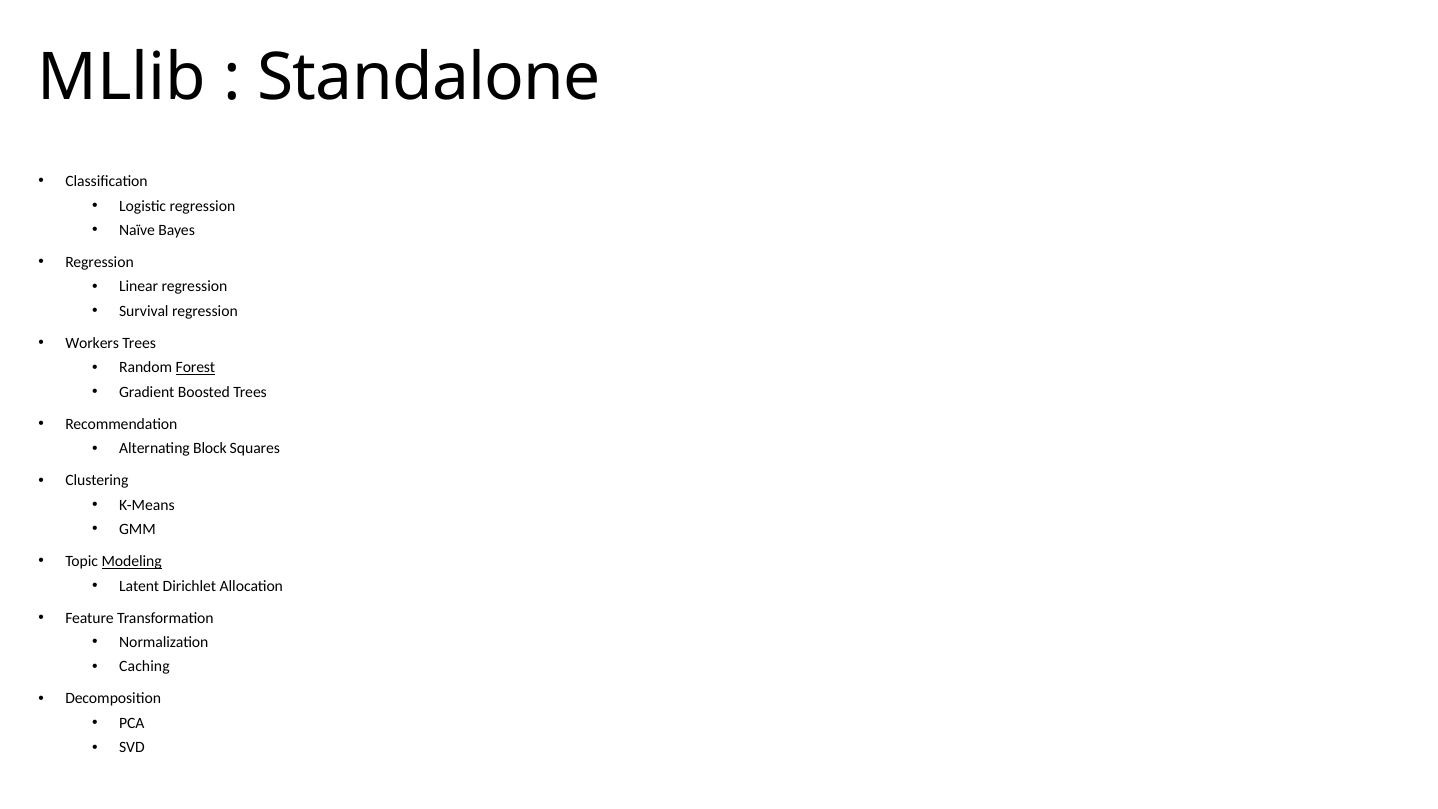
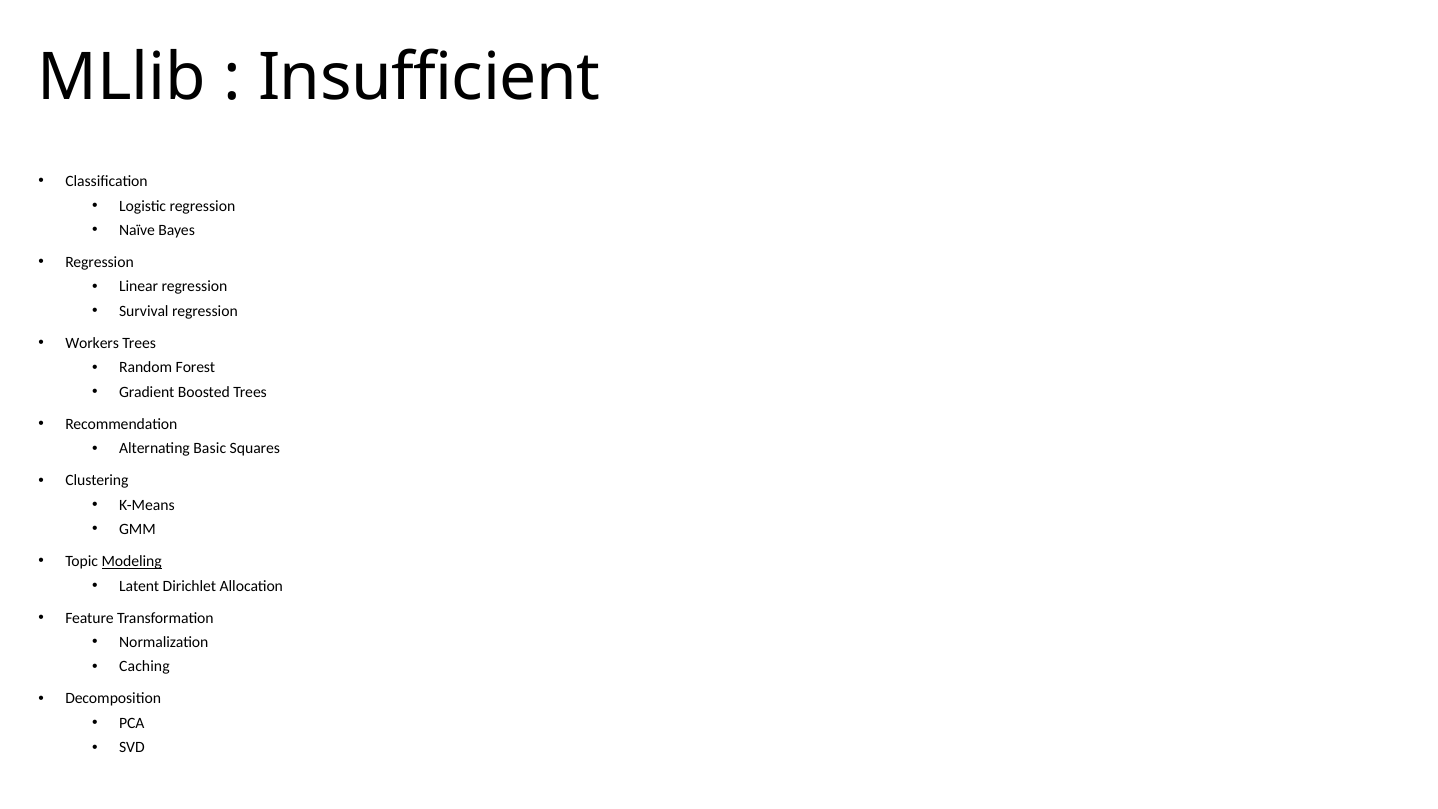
Standalone: Standalone -> Insufficient
Forest underline: present -> none
Block: Block -> Basic
